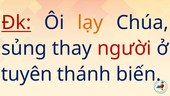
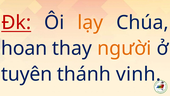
sủng: sủng -> hoan
người colour: red -> orange
biến: biến -> vinh
